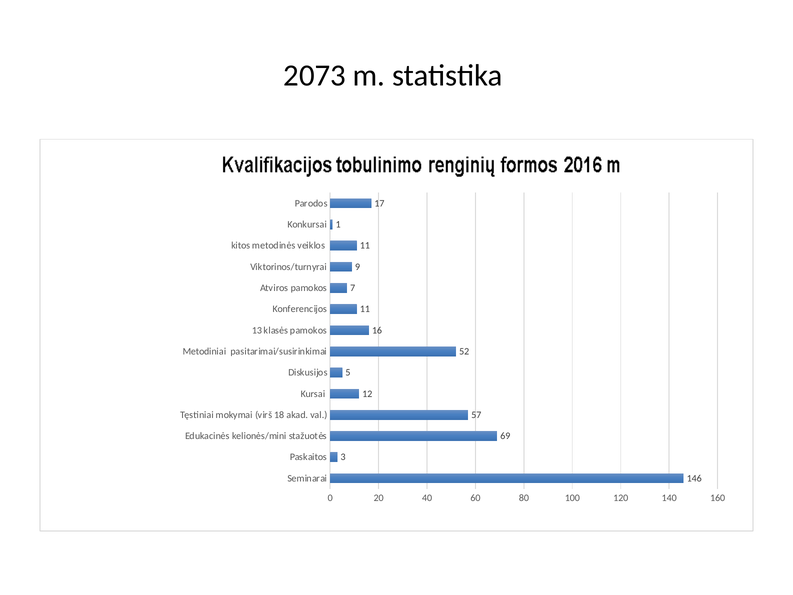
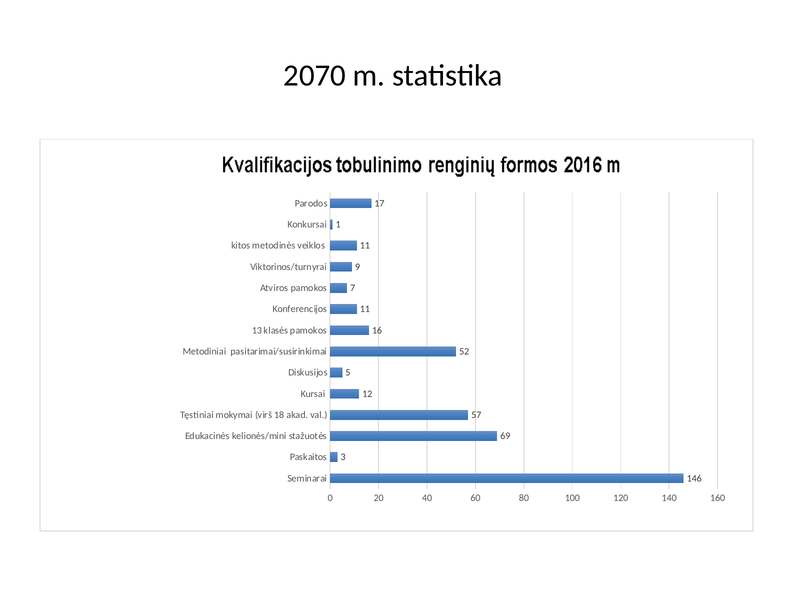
2073: 2073 -> 2070
